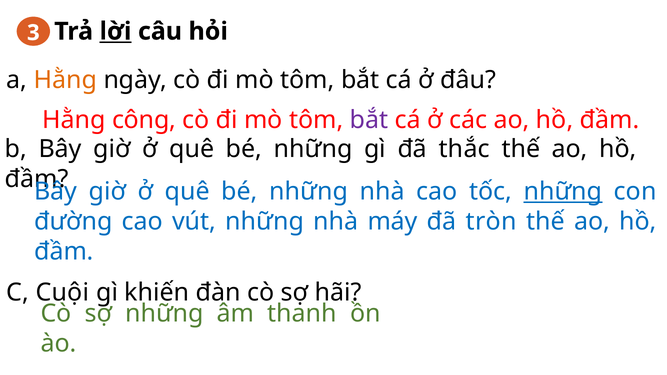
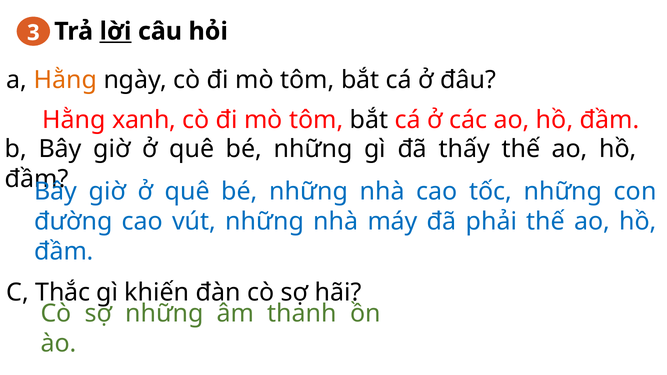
công: công -> xanh
bắt at (369, 120) colour: purple -> black
thắc: thắc -> thấy
những at (563, 191) underline: present -> none
tròn: tròn -> phải
Cuội: Cuội -> Thắc
